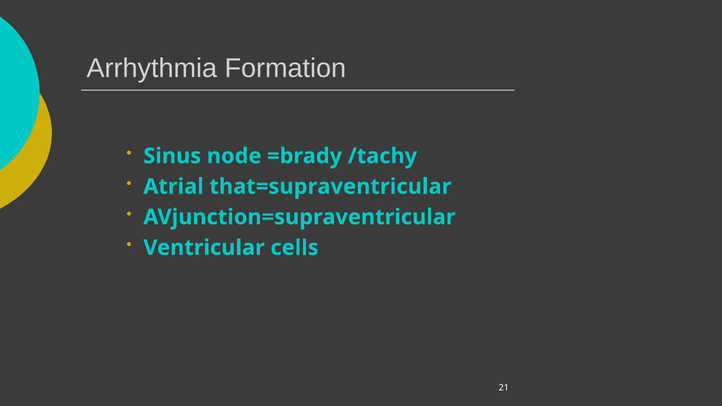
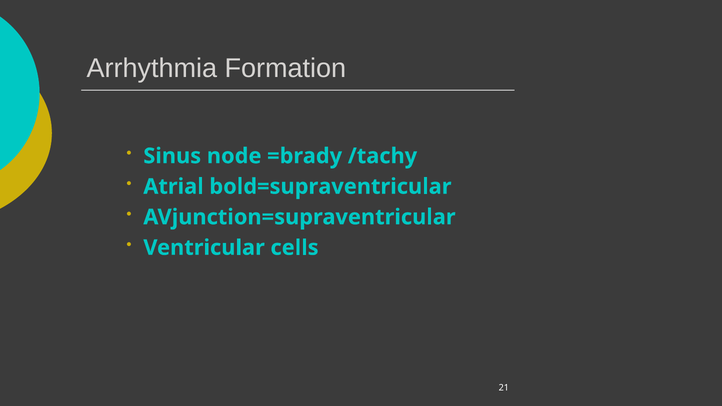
that=supraventricular: that=supraventricular -> bold=supraventricular
